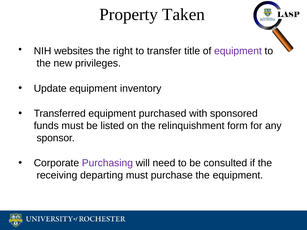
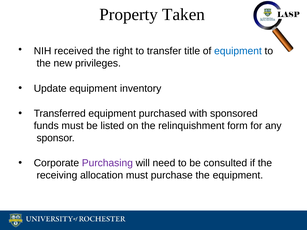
websites: websites -> received
equipment at (238, 51) colour: purple -> blue
departing: departing -> allocation
